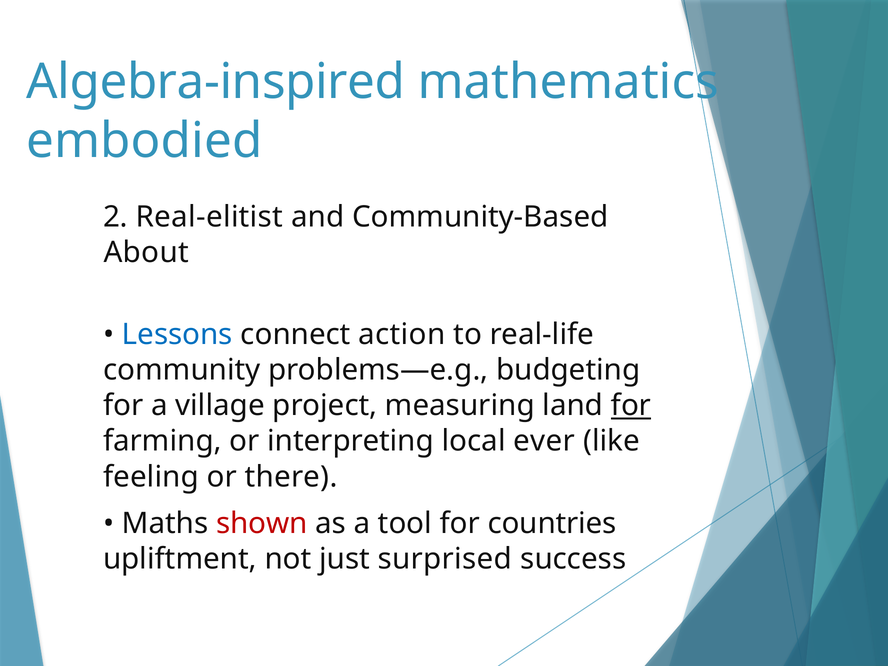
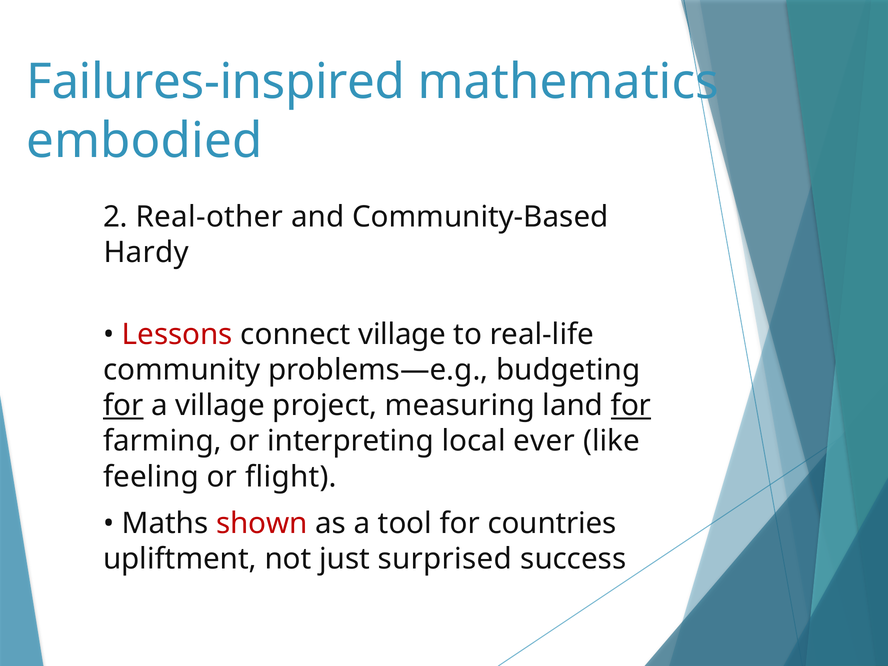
Algebra-inspired: Algebra-inspired -> Failures-inspired
Real-elitist: Real-elitist -> Real-other
About: About -> Hardy
Lessons colour: blue -> red
connect action: action -> village
for at (123, 406) underline: none -> present
there: there -> flight
